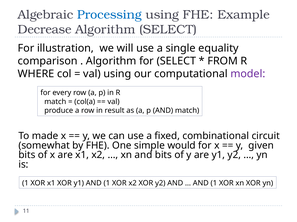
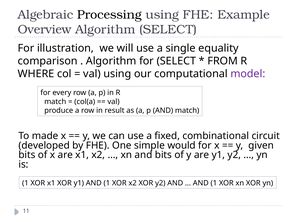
Processing colour: blue -> black
Decrease: Decrease -> Overview
somewhat: somewhat -> developed
